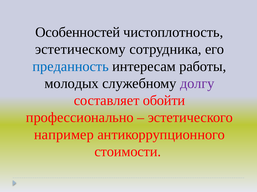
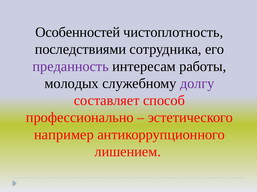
эстетическому: эстетическому -> последствиями
преданность colour: blue -> purple
обойти: обойти -> способ
стоимости: стоимости -> лишением
